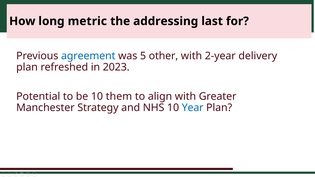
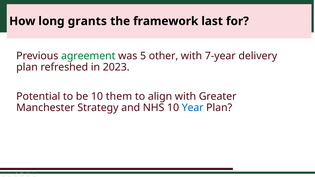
metric: metric -> grants
addressing: addressing -> framework
agreement colour: blue -> green
2-year: 2-year -> 7-year
